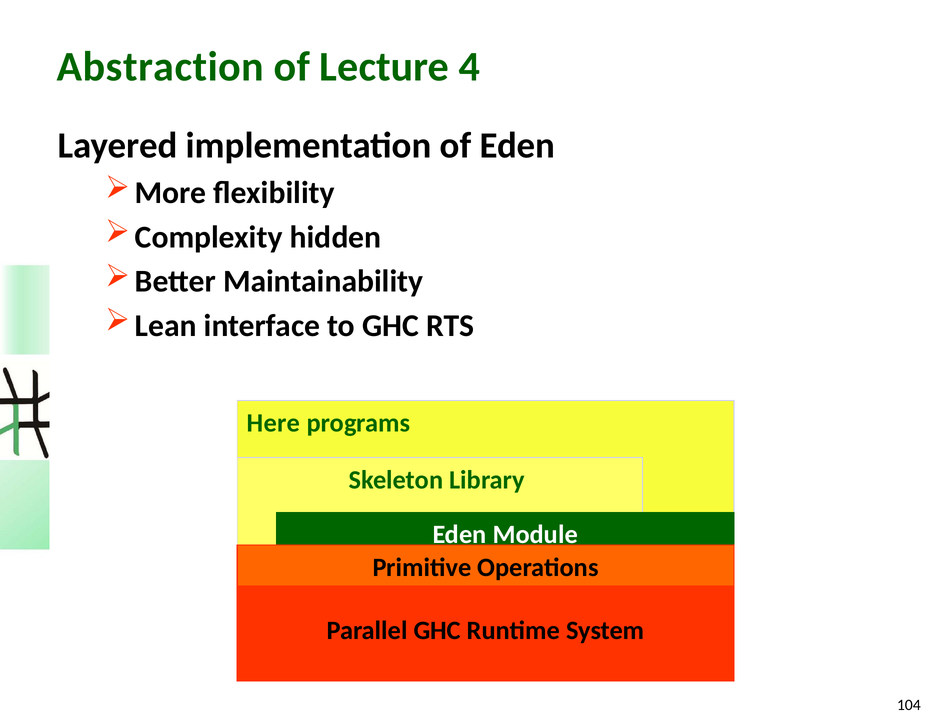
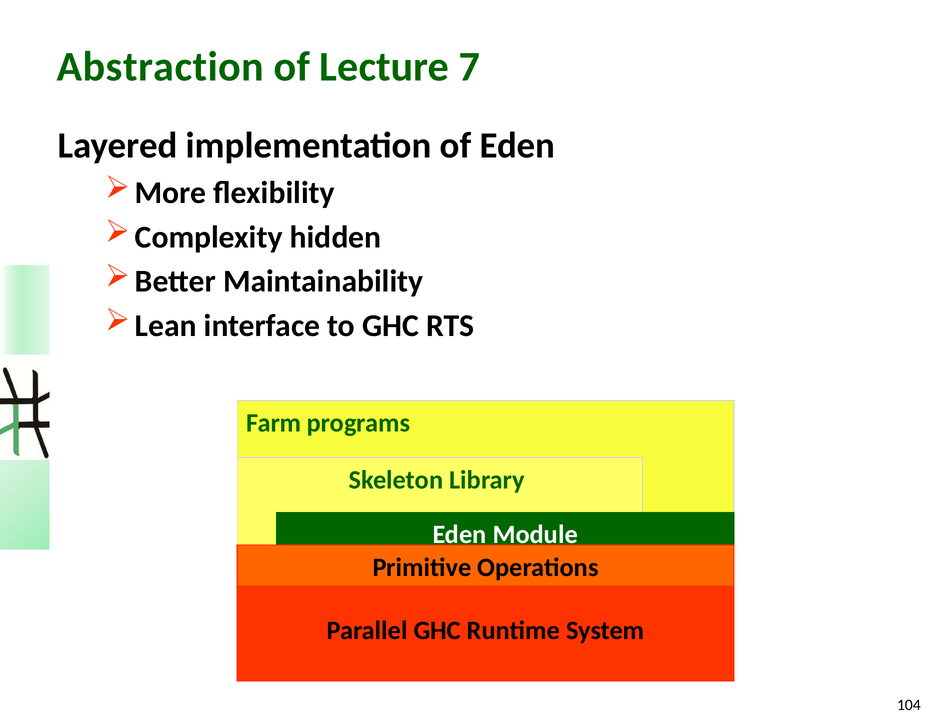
4: 4 -> 7
Here: Here -> Farm
